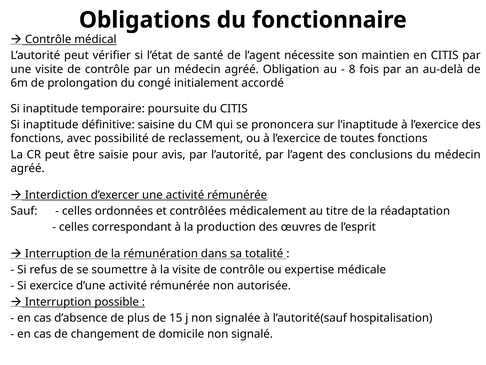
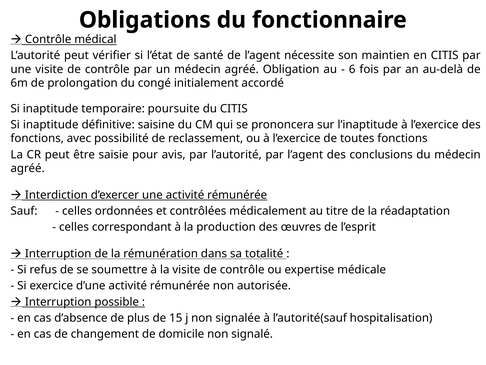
8: 8 -> 6
